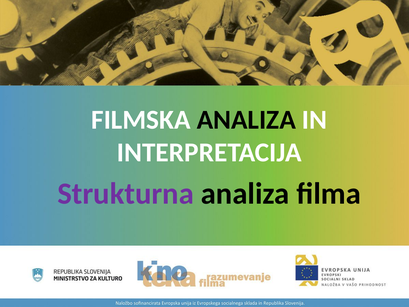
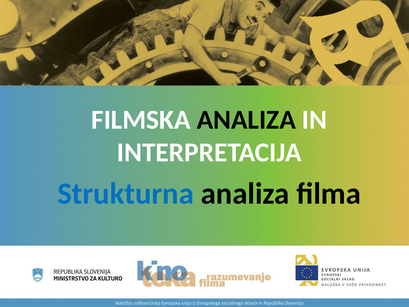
Strukturna colour: purple -> blue
